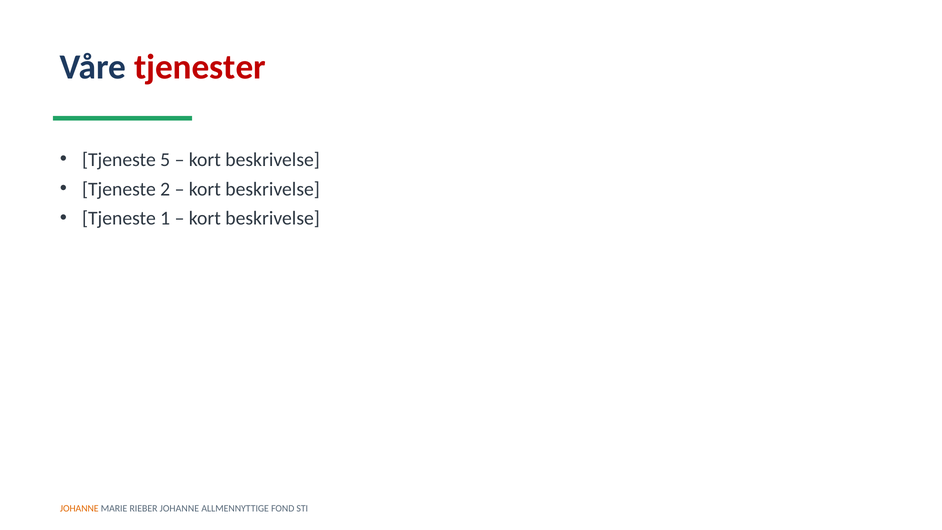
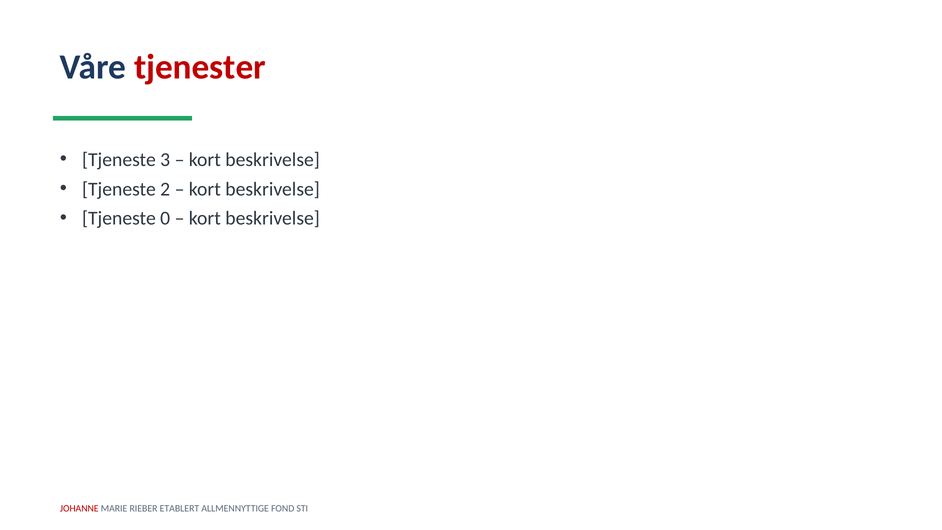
5: 5 -> 3
1: 1 -> 0
JOHANNE at (79, 508) colour: orange -> red
RIEBER JOHANNE: JOHANNE -> ETABLERT
